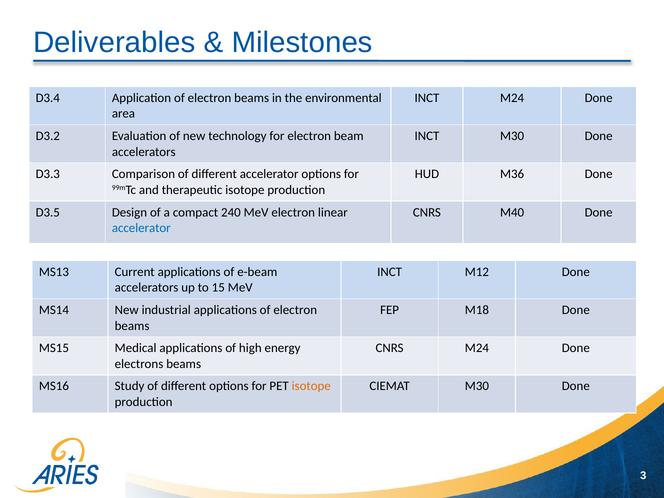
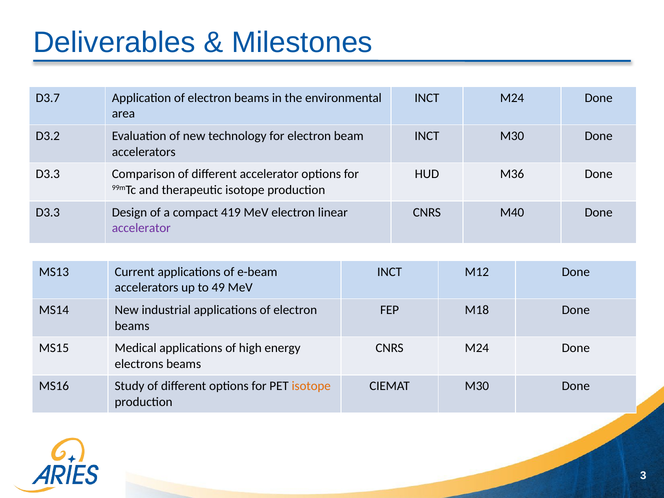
D3.4: D3.4 -> D3.7
D3.5 at (48, 212): D3.5 -> D3.3
240: 240 -> 419
accelerator at (141, 228) colour: blue -> purple
15: 15 -> 49
